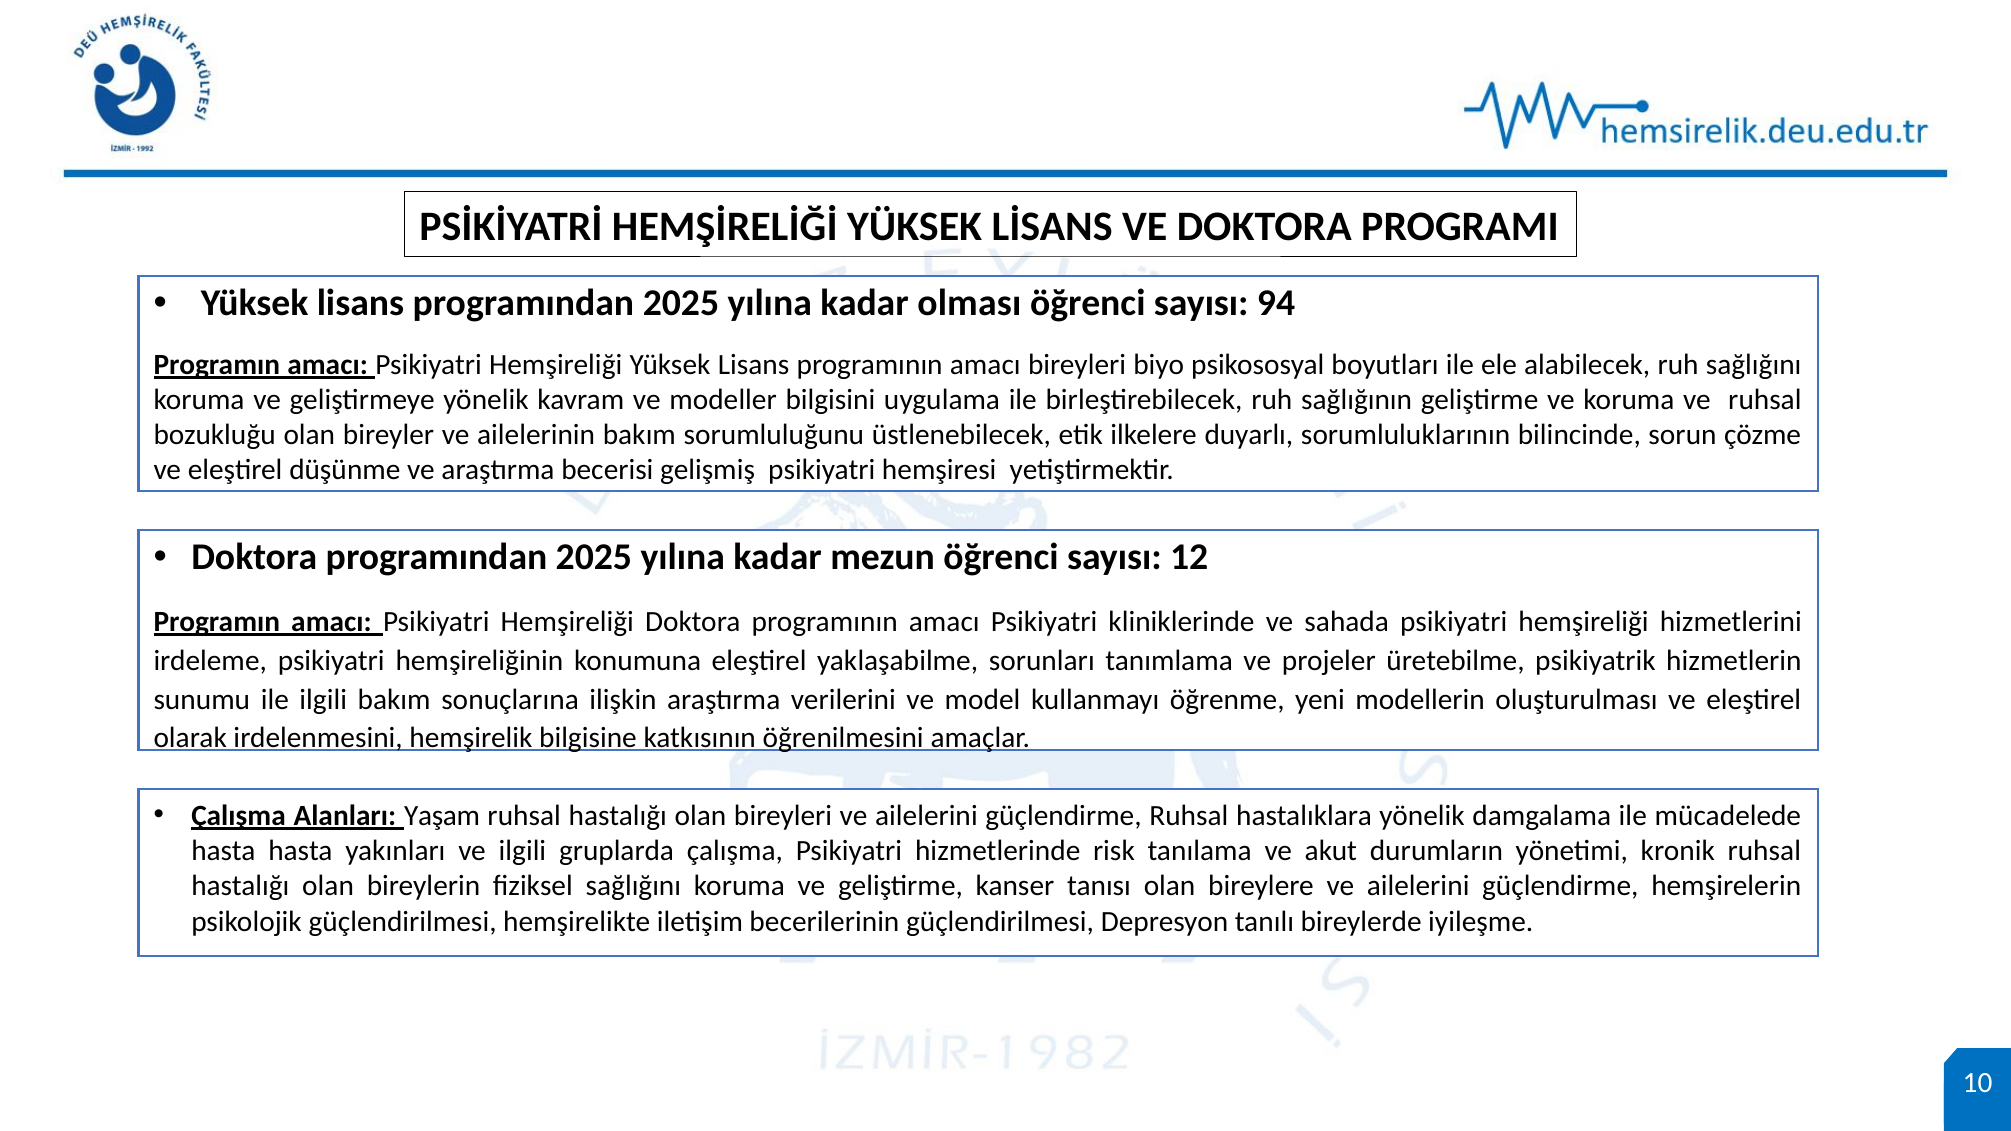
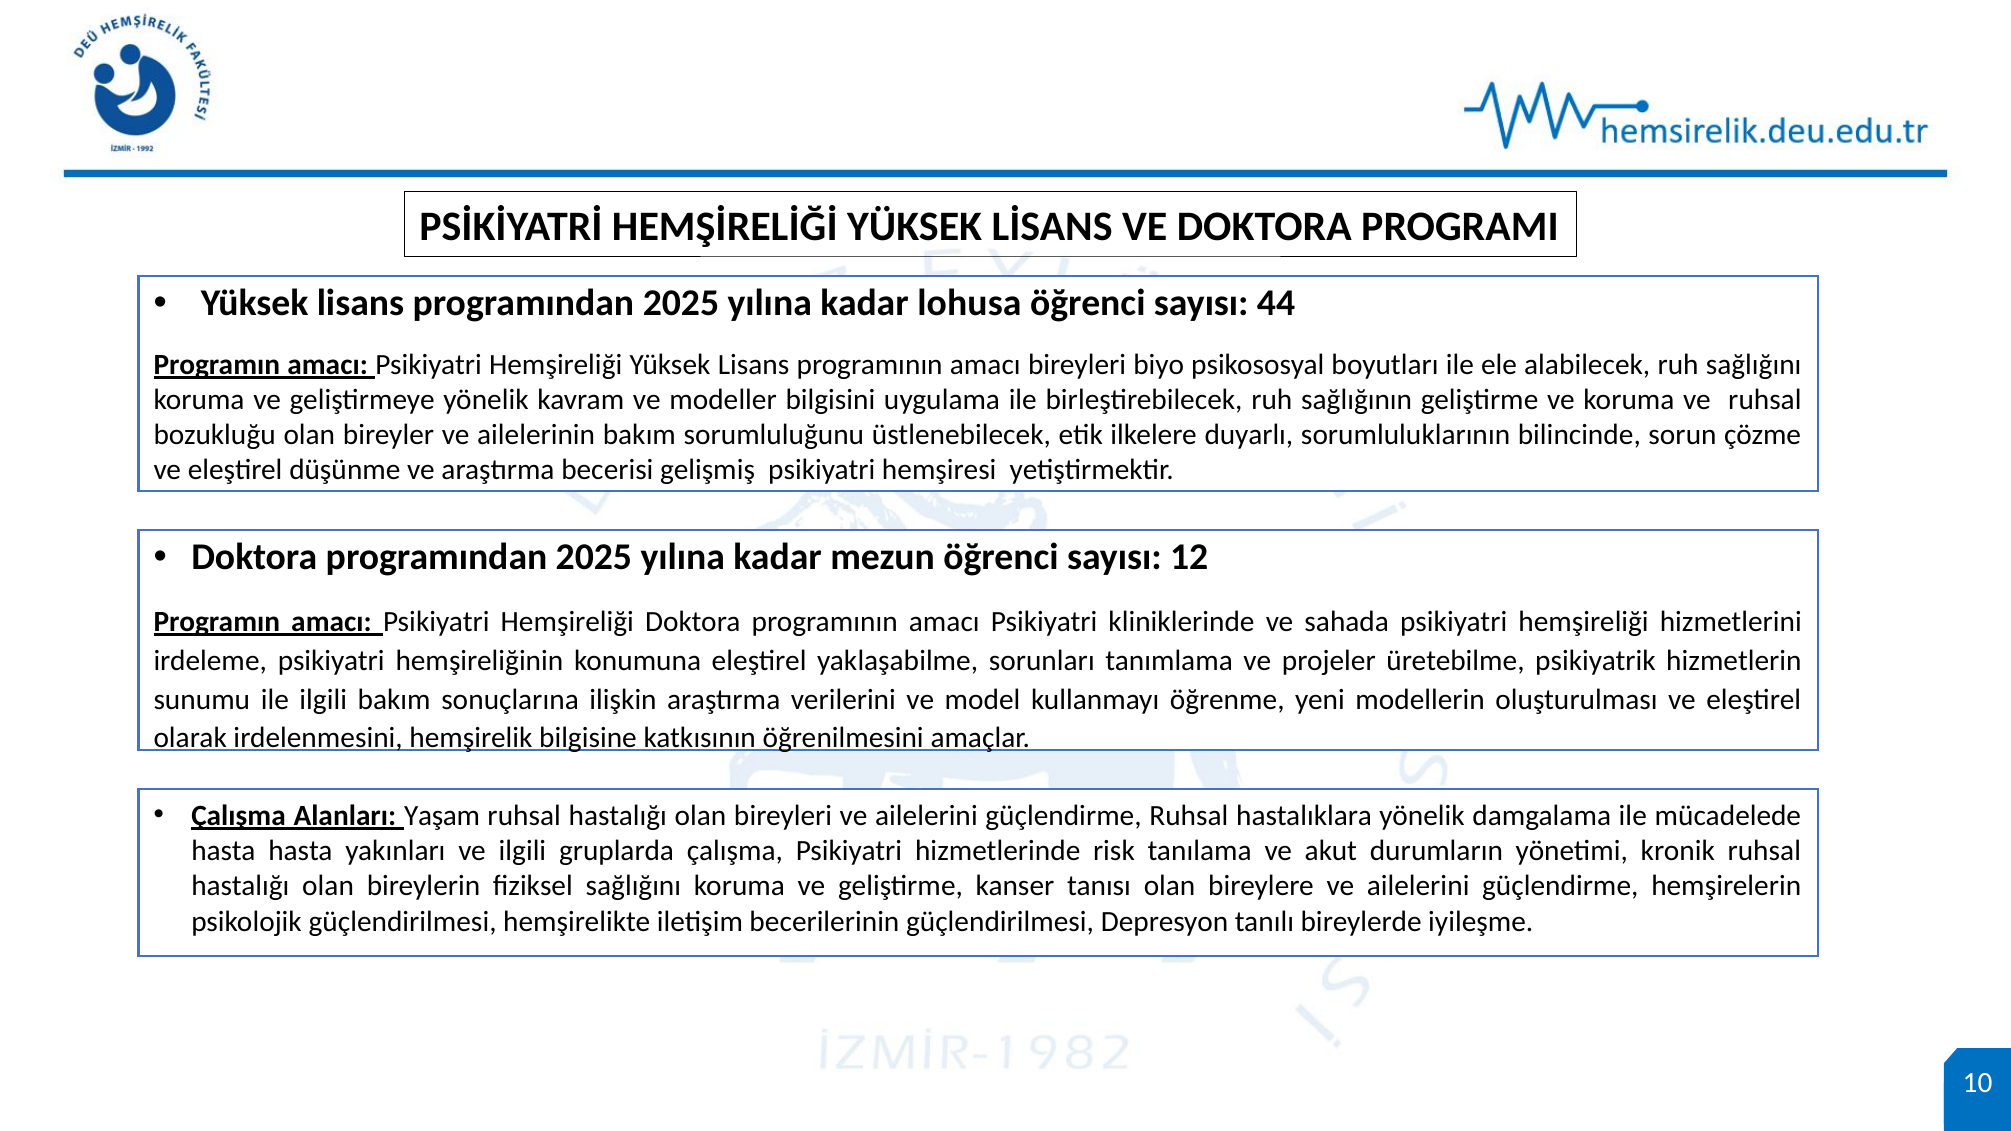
olması: olması -> lohusa
94: 94 -> 44
